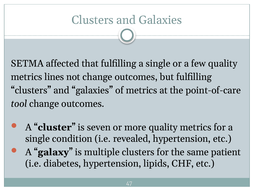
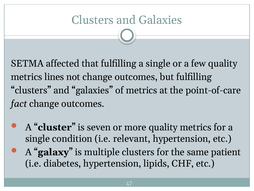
tool: tool -> fact
revealed: revealed -> relevant
